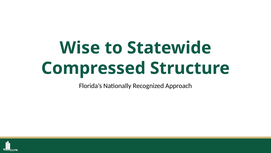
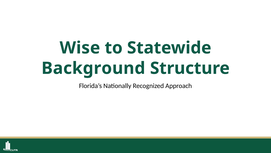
Compressed: Compressed -> Background
